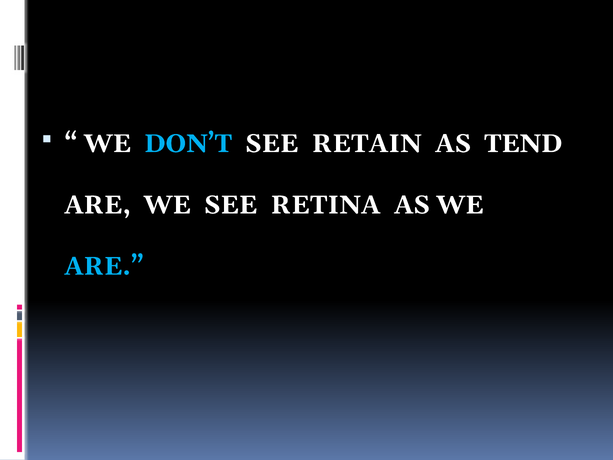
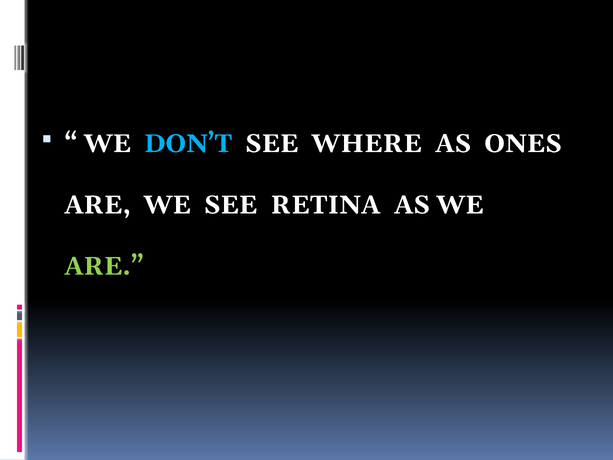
RETAIN: RETAIN -> WHERE
TEND: TEND -> ONES
ARE at (104, 266) colour: light blue -> light green
